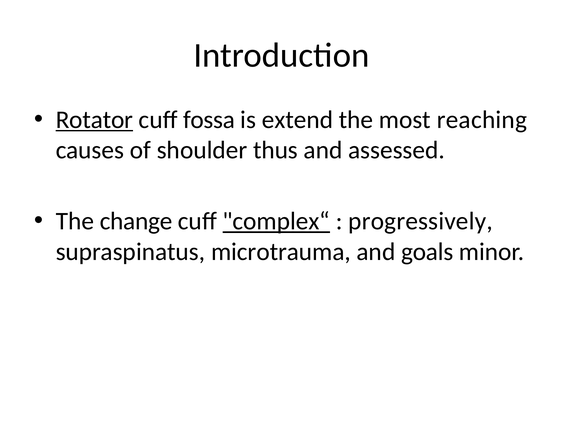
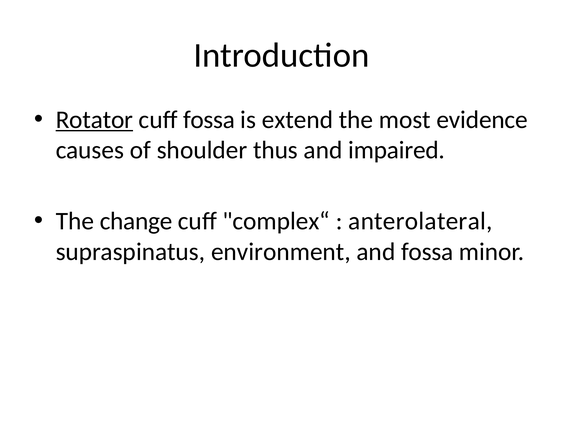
reaching: reaching -> evidence
assessed: assessed -> impaired
complex“ underline: present -> none
progressively: progressively -> anterolateral
microtrauma: microtrauma -> environment
and goals: goals -> fossa
